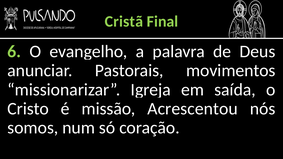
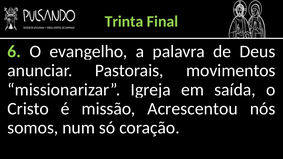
Cristã: Cristã -> Trinta
